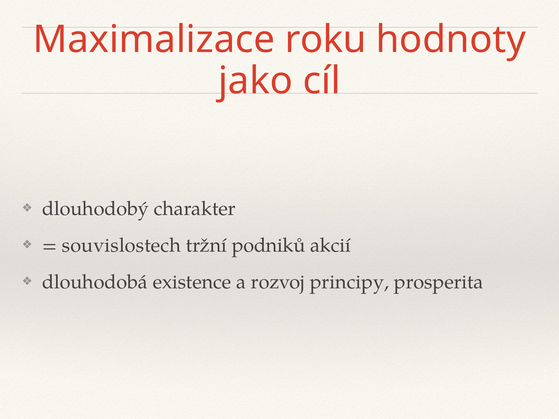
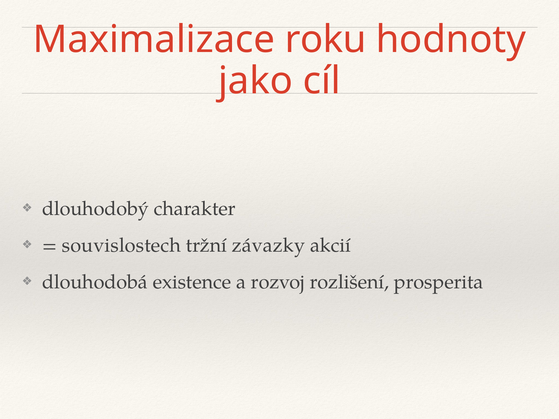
podniků: podniků -> závazky
principy: principy -> rozlišení
